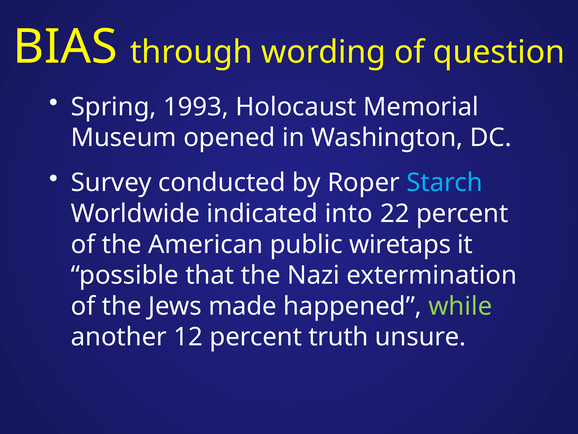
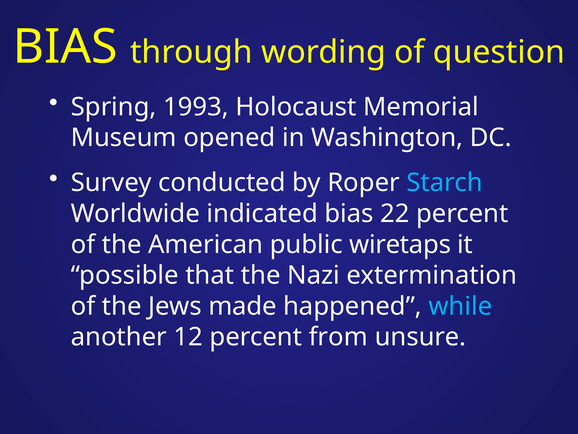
indicated into: into -> bias
while colour: light green -> light blue
truth: truth -> from
